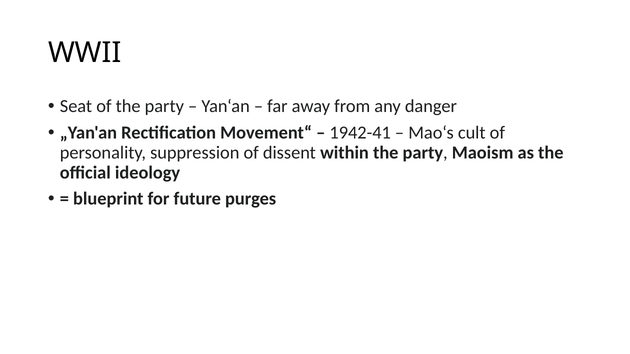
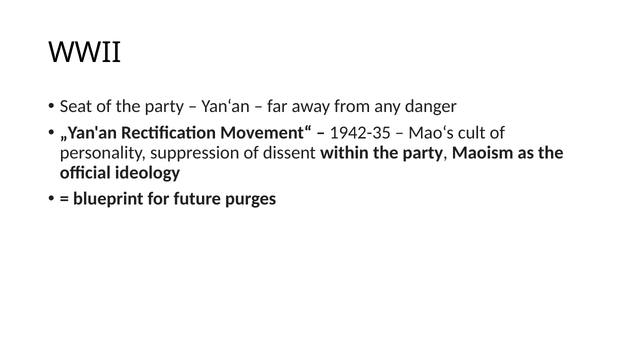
1942-41: 1942-41 -> 1942-35
